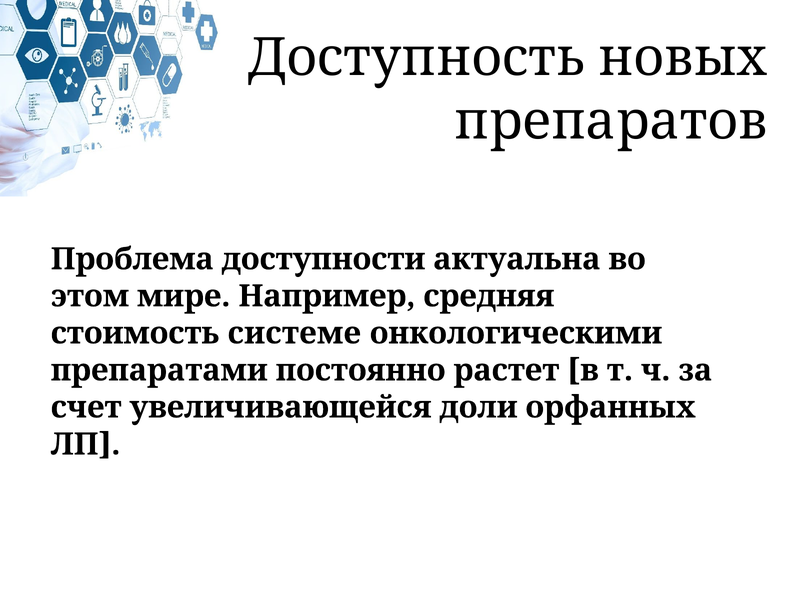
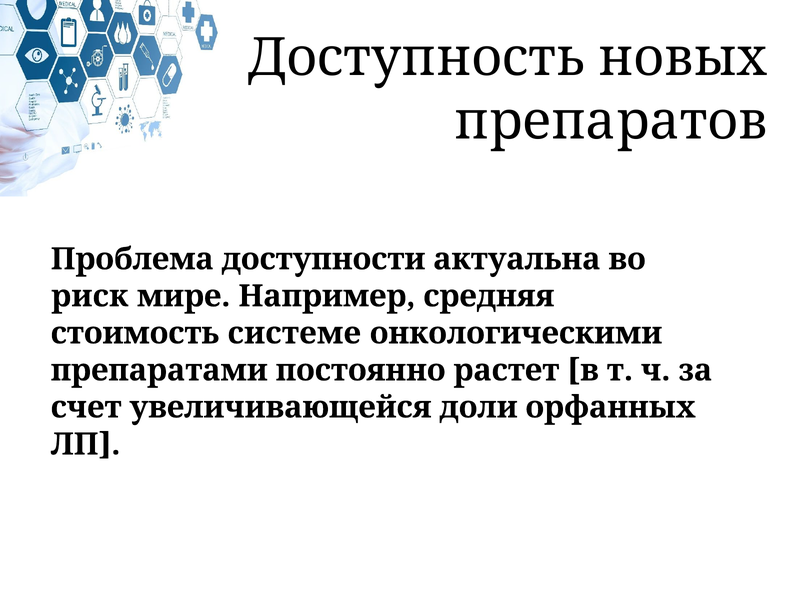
этом: этом -> риск
